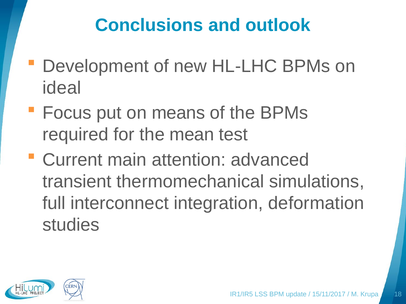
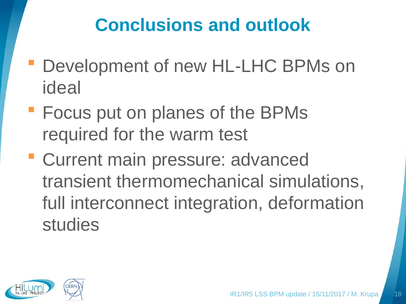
means: means -> planes
mean: mean -> warm
attention: attention -> pressure
